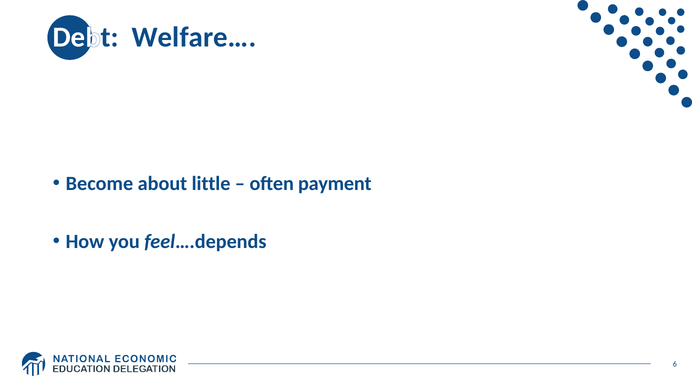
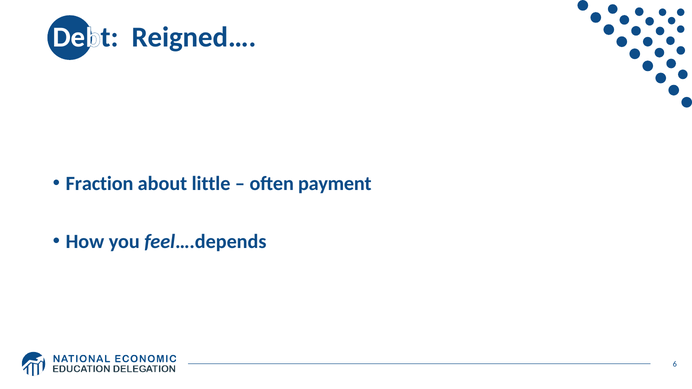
Welfare…: Welfare… -> Reigned…
Become: Become -> Fraction
